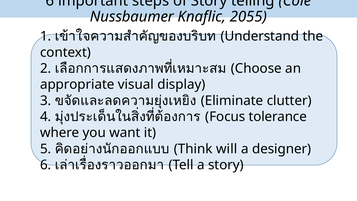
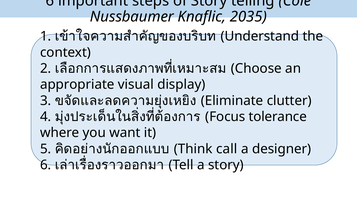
2055: 2055 -> 2035
will: will -> call
